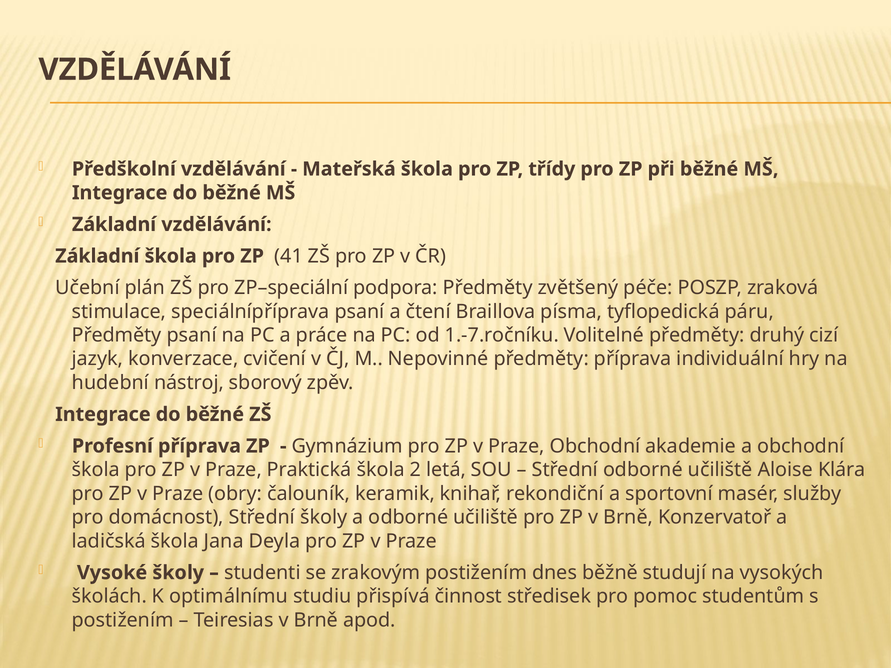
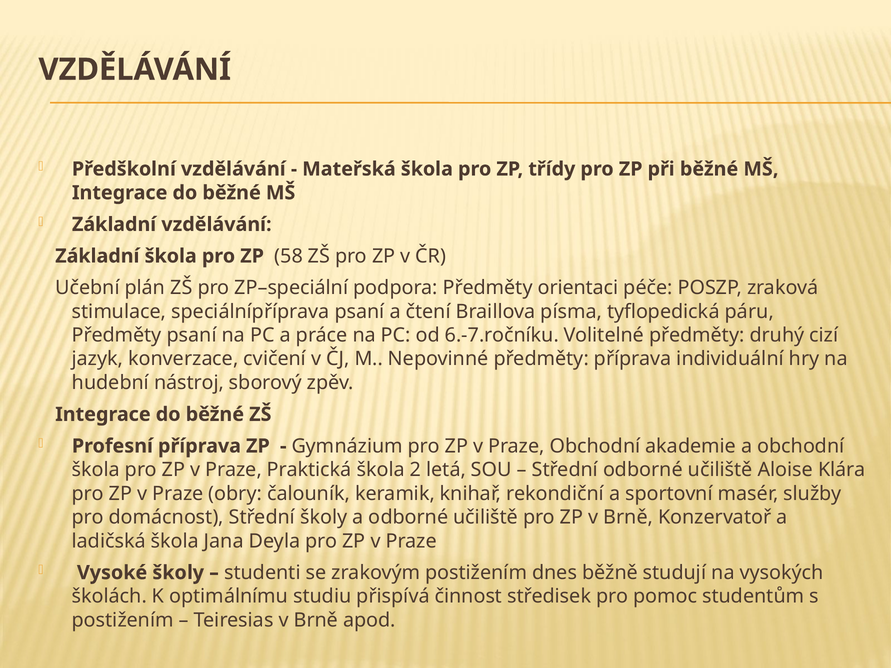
41: 41 -> 58
zvětšený: zvětšený -> orientaci
1.-7.ročníku: 1.-7.ročníku -> 6.-7.ročníku
